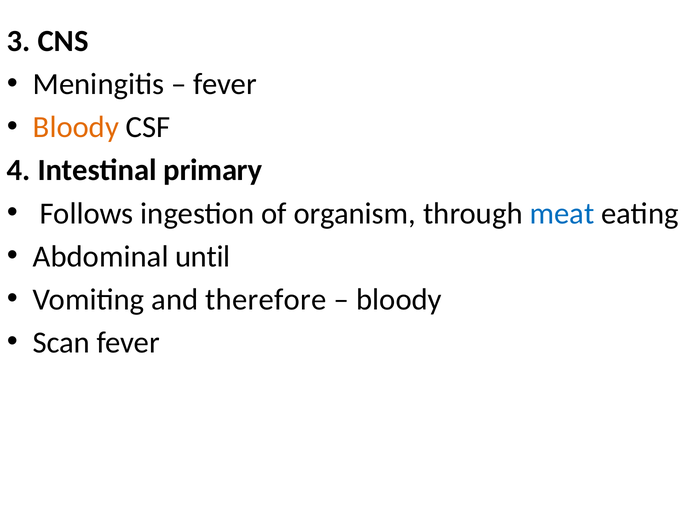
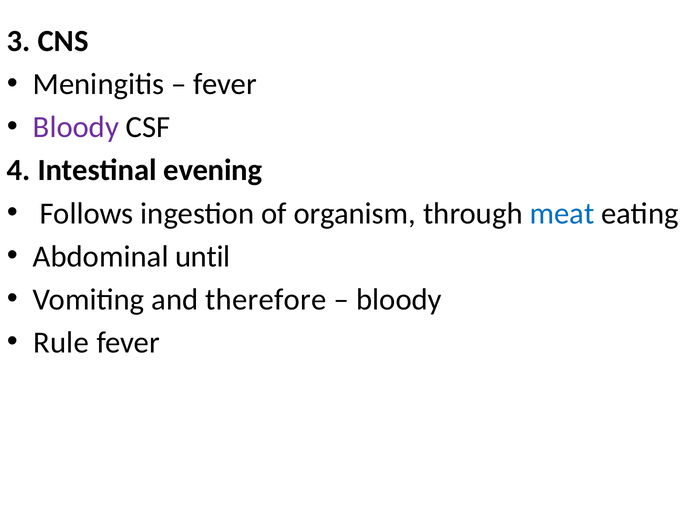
Bloody at (76, 127) colour: orange -> purple
primary: primary -> evening
Scan: Scan -> Rule
